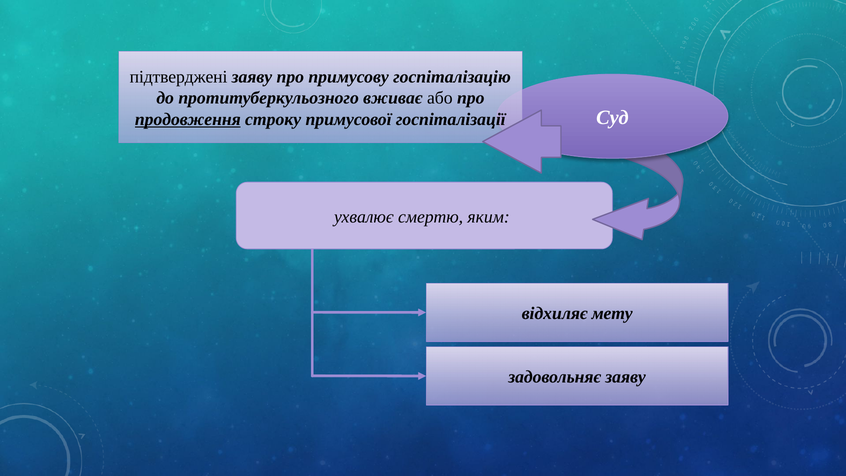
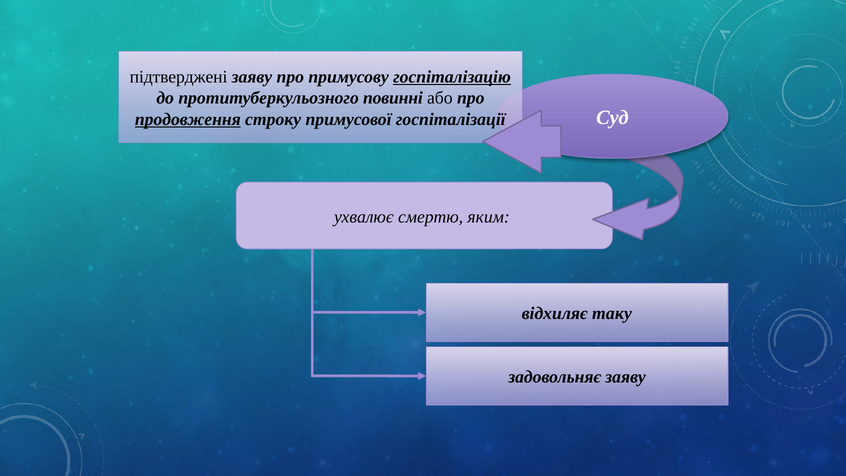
госпіталізацію underline: none -> present
вживає: вживає -> повинні
мету: мету -> таку
